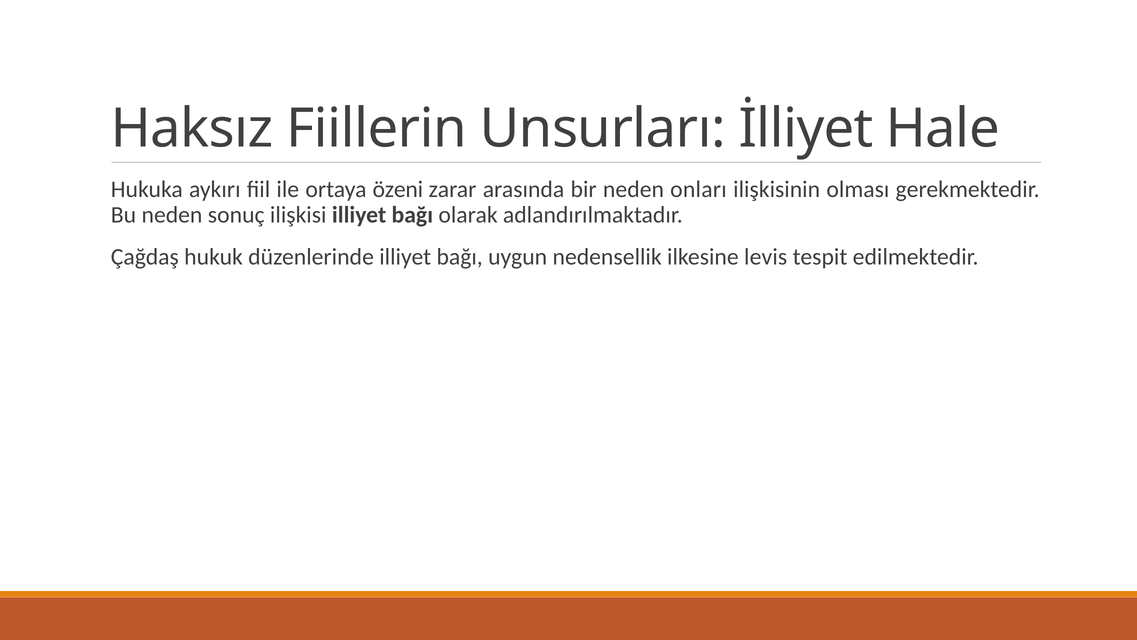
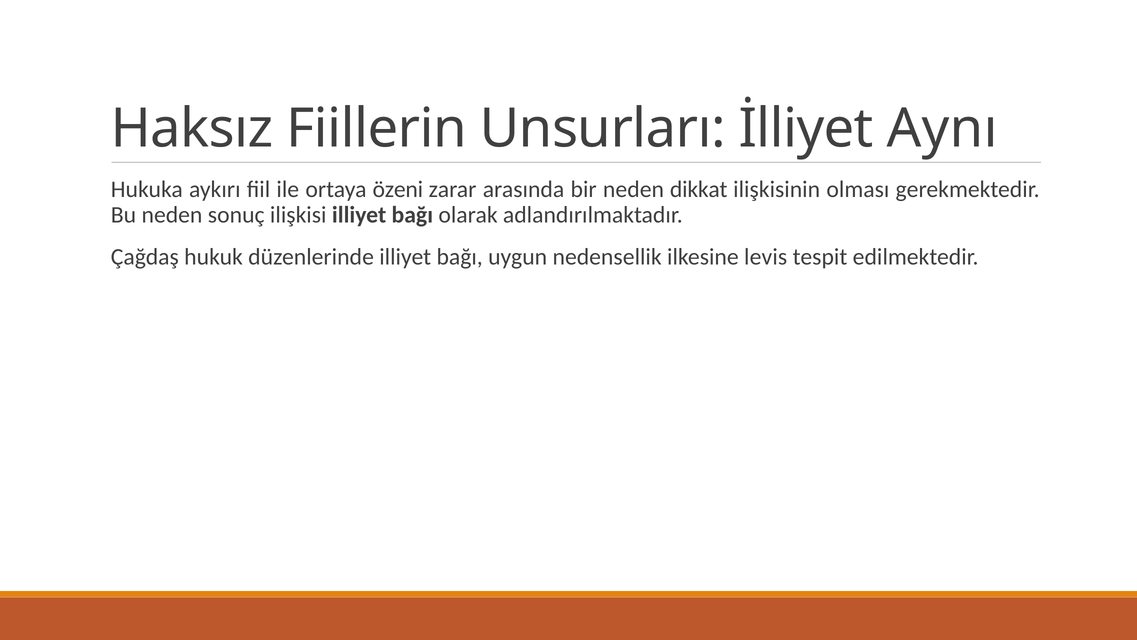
Hale: Hale -> Aynı
onları: onları -> dikkat
